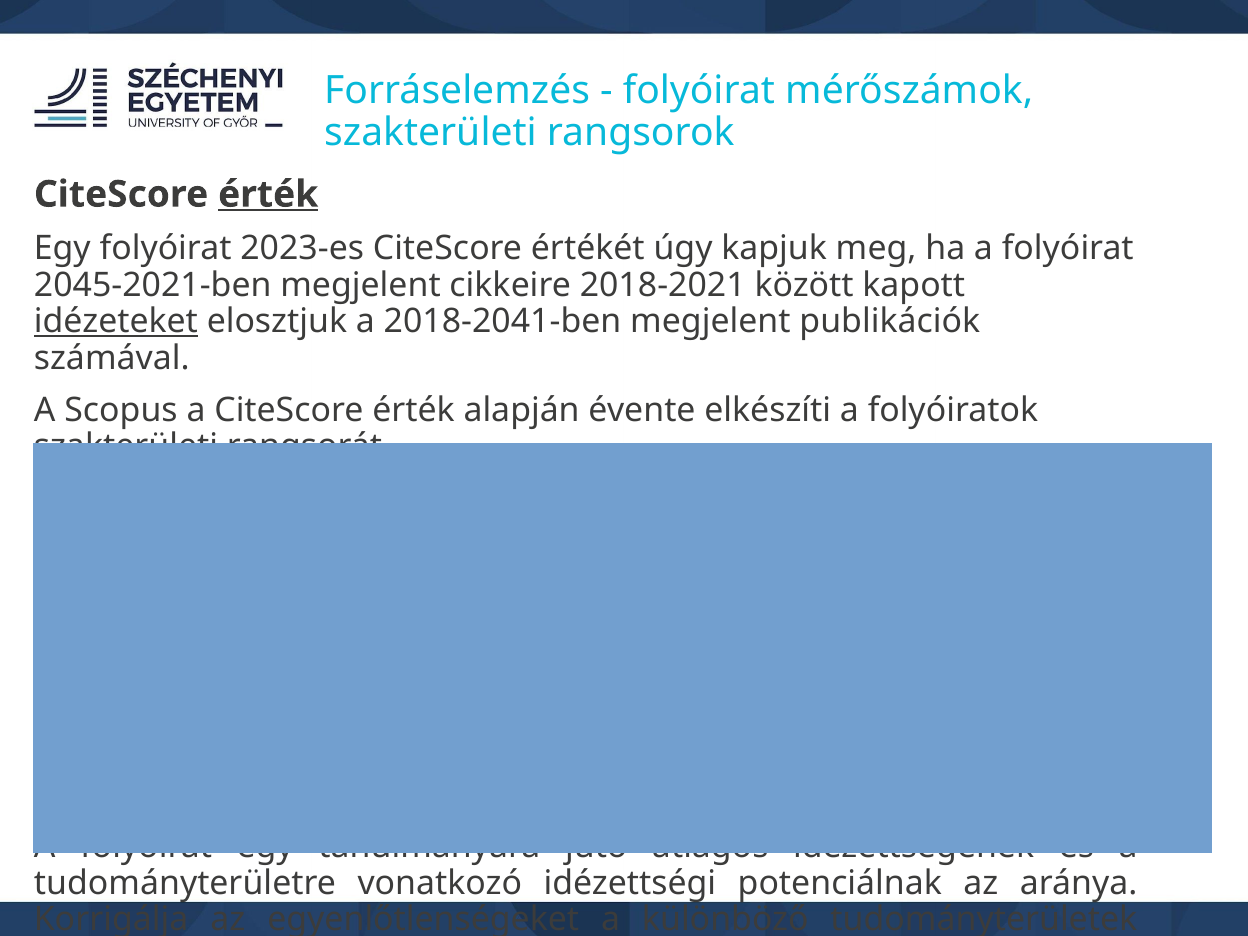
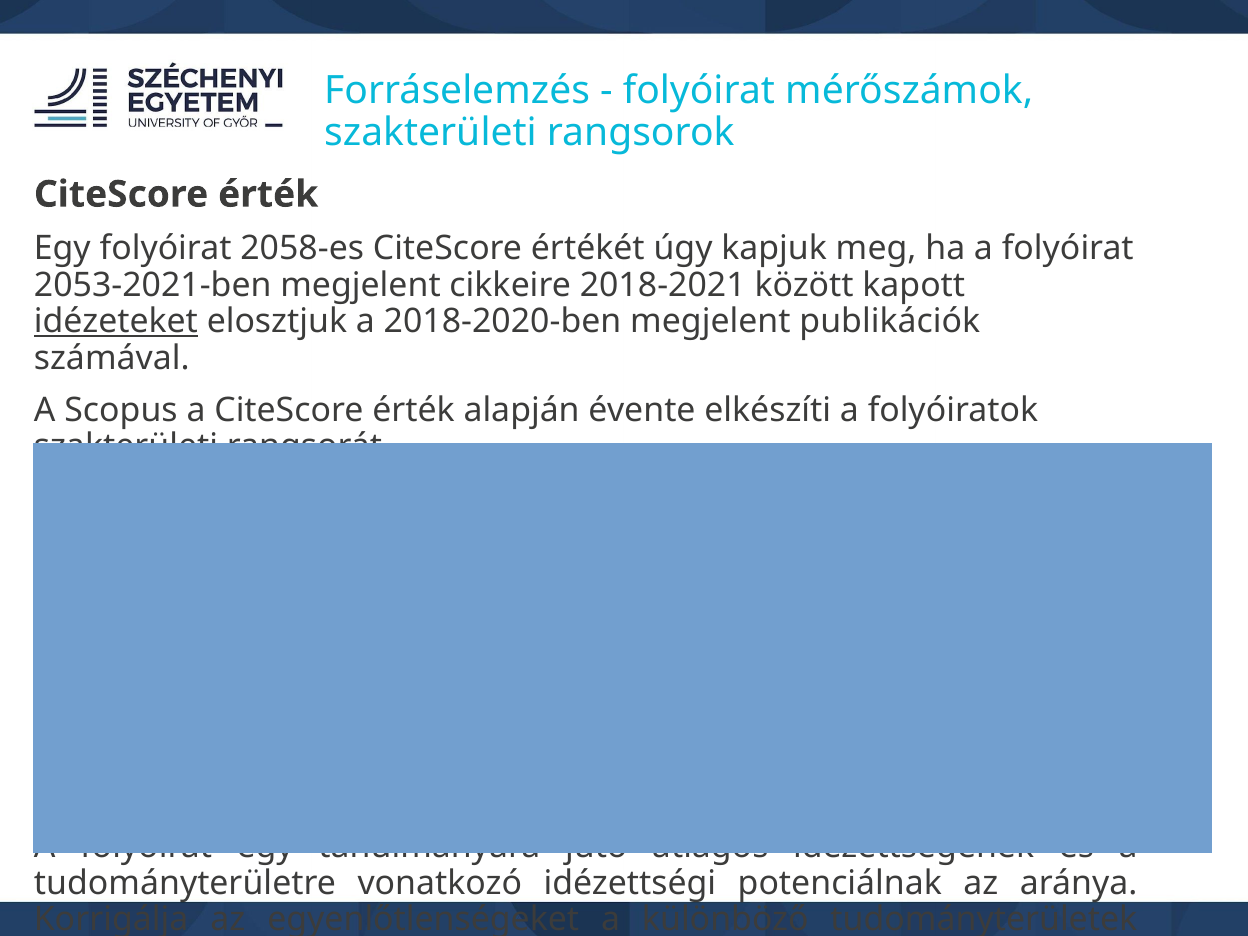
érték at (268, 194) underline: present -> none
2023-es: 2023-es -> 2058-es
2045-2021-ben: 2045-2021-ben -> 2053-2021-ben
2018-2041-ben: 2018-2041-ben -> 2018-2020-ben
